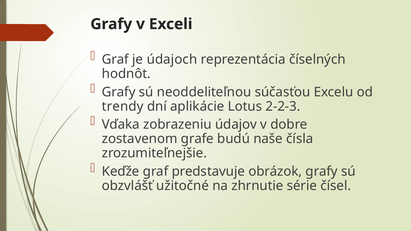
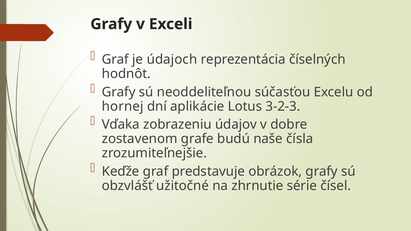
trendy: trendy -> hornej
2-2-3: 2-2-3 -> 3-2-3
